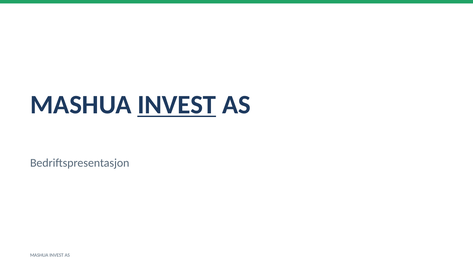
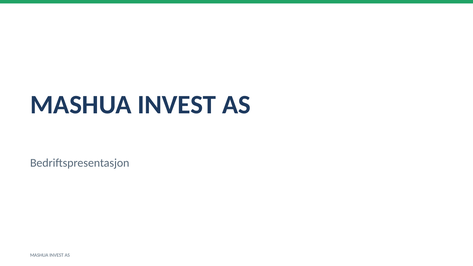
INVEST at (177, 105) underline: present -> none
